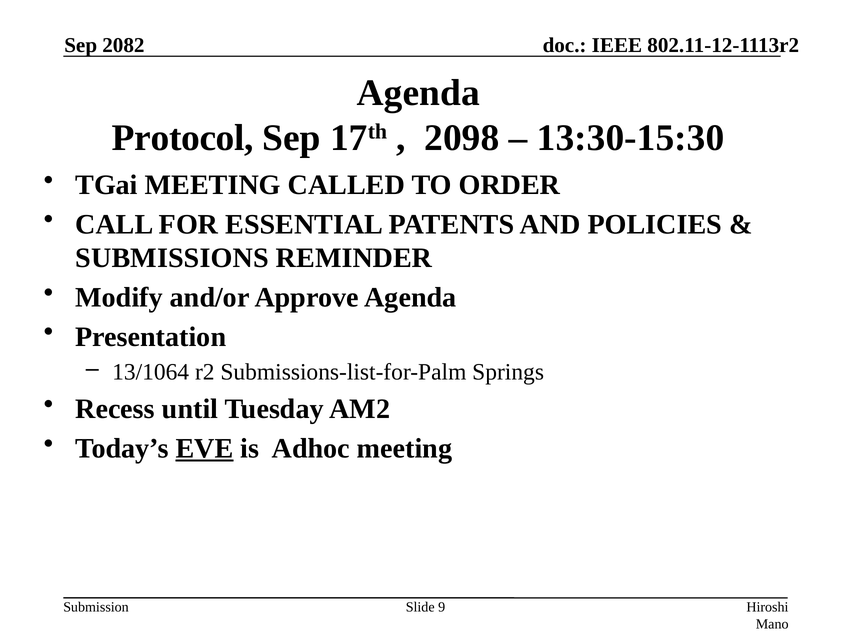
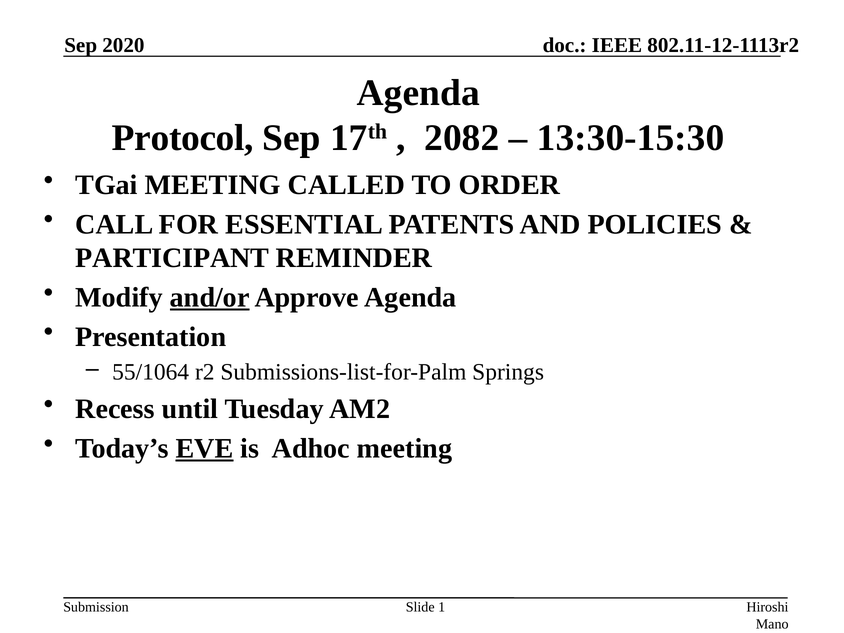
2082: 2082 -> 2020
2098: 2098 -> 2082
SUBMISSIONS: SUBMISSIONS -> PARTICIPANT
and/or underline: none -> present
13/1064: 13/1064 -> 55/1064
9: 9 -> 1
